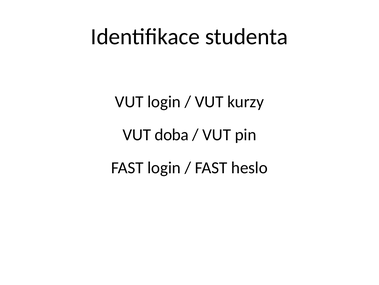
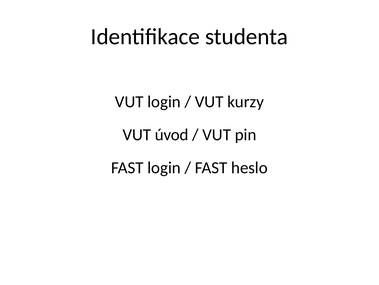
doba: doba -> úvod
